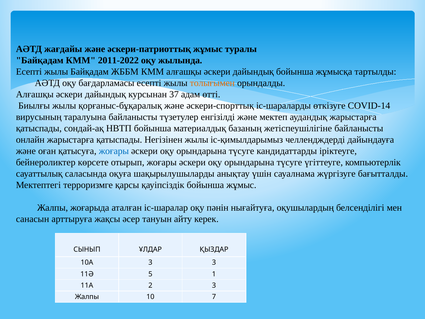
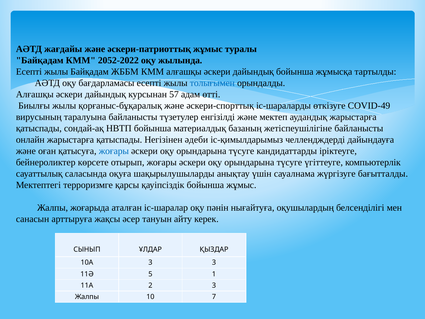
2011-2022: 2011-2022 -> 2052-2022
толығымен colour: orange -> blue
37: 37 -> 57
COVID-14: COVID-14 -> COVID-49
Негізінен жылы: жылы -> әдеби
